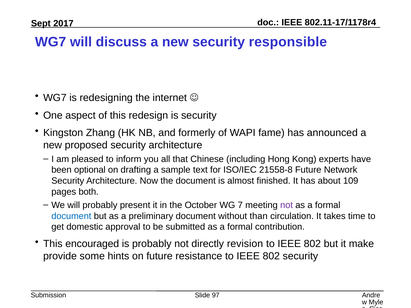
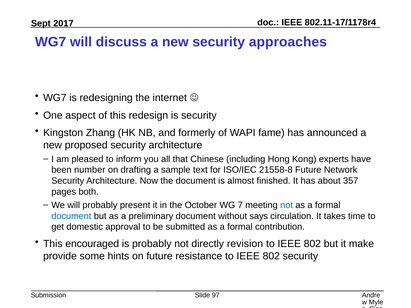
responsible: responsible -> approaches
optional: optional -> number
109: 109 -> 357
not at (287, 205) colour: purple -> blue
than: than -> says
